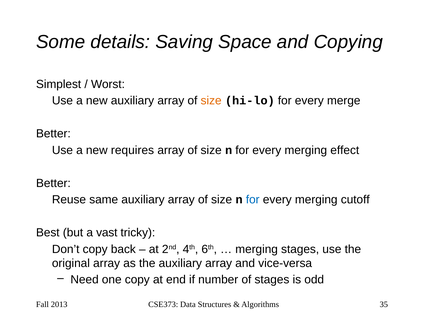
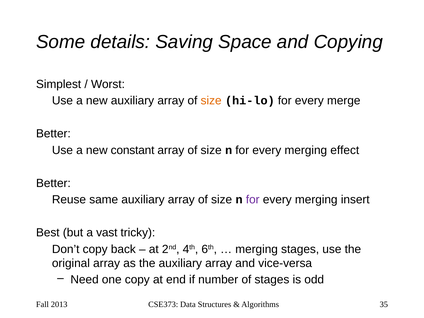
requires: requires -> constant
for at (253, 200) colour: blue -> purple
cutoff: cutoff -> insert
